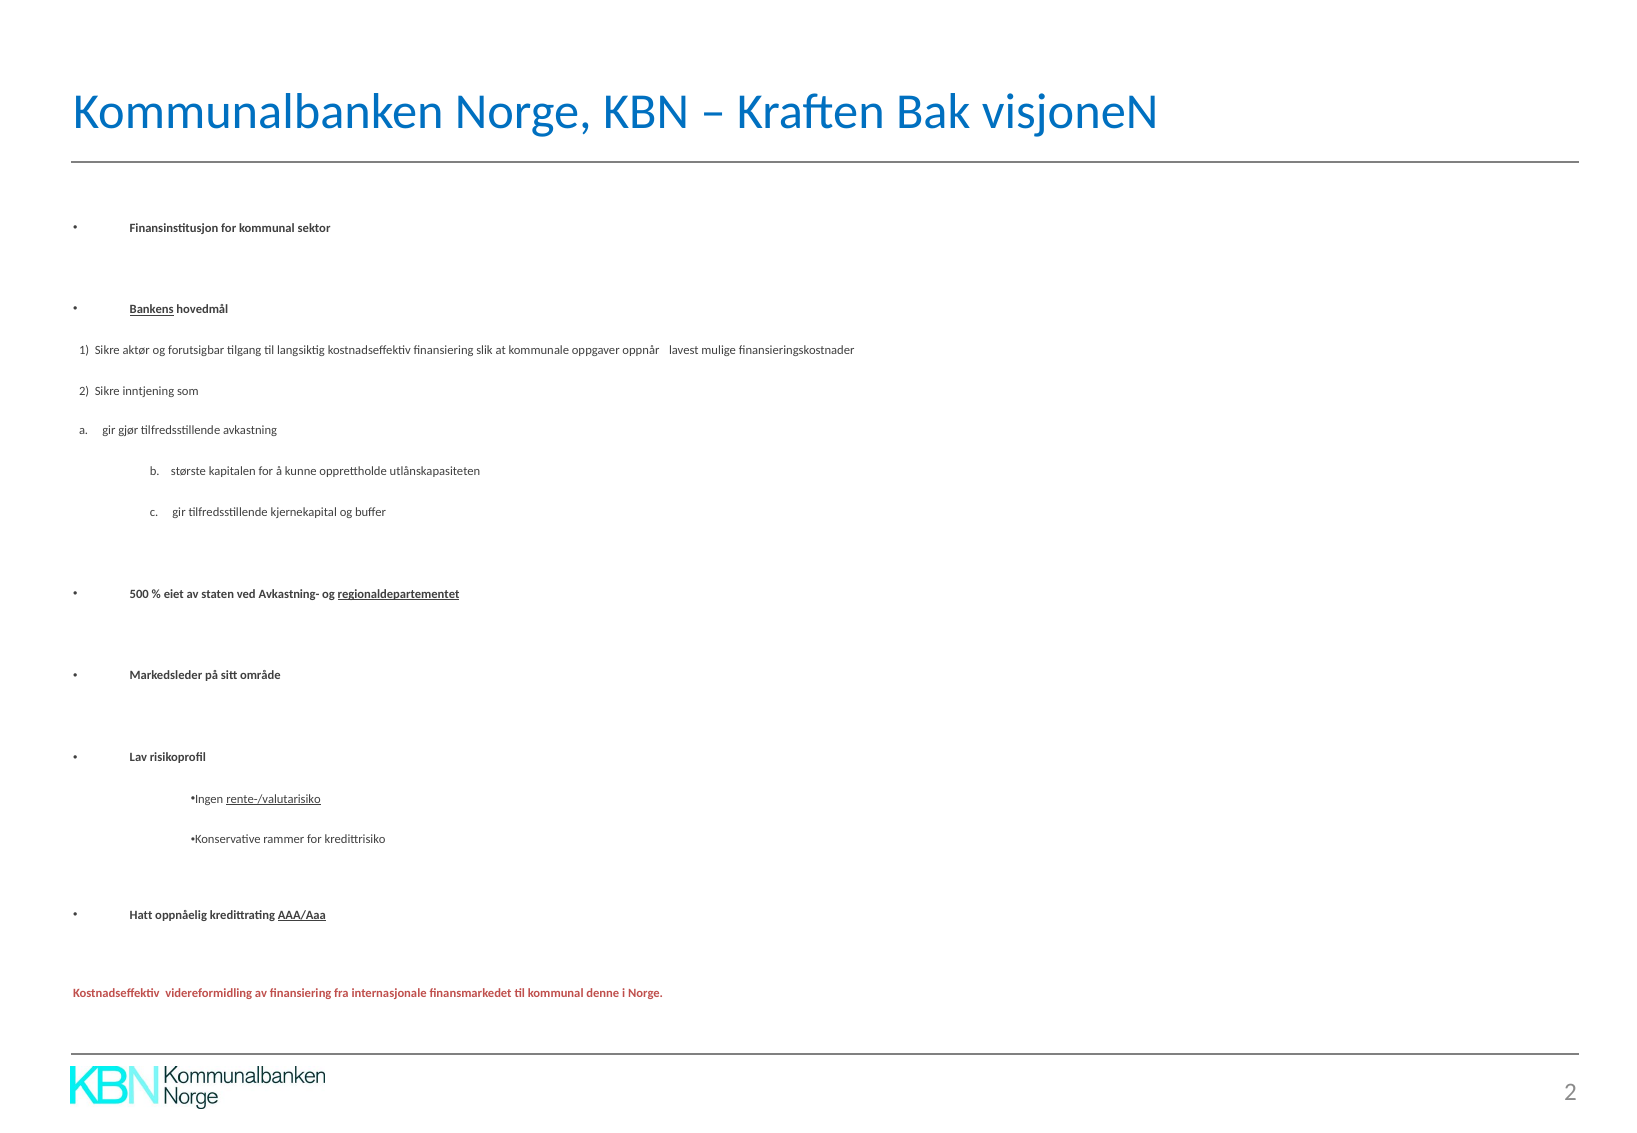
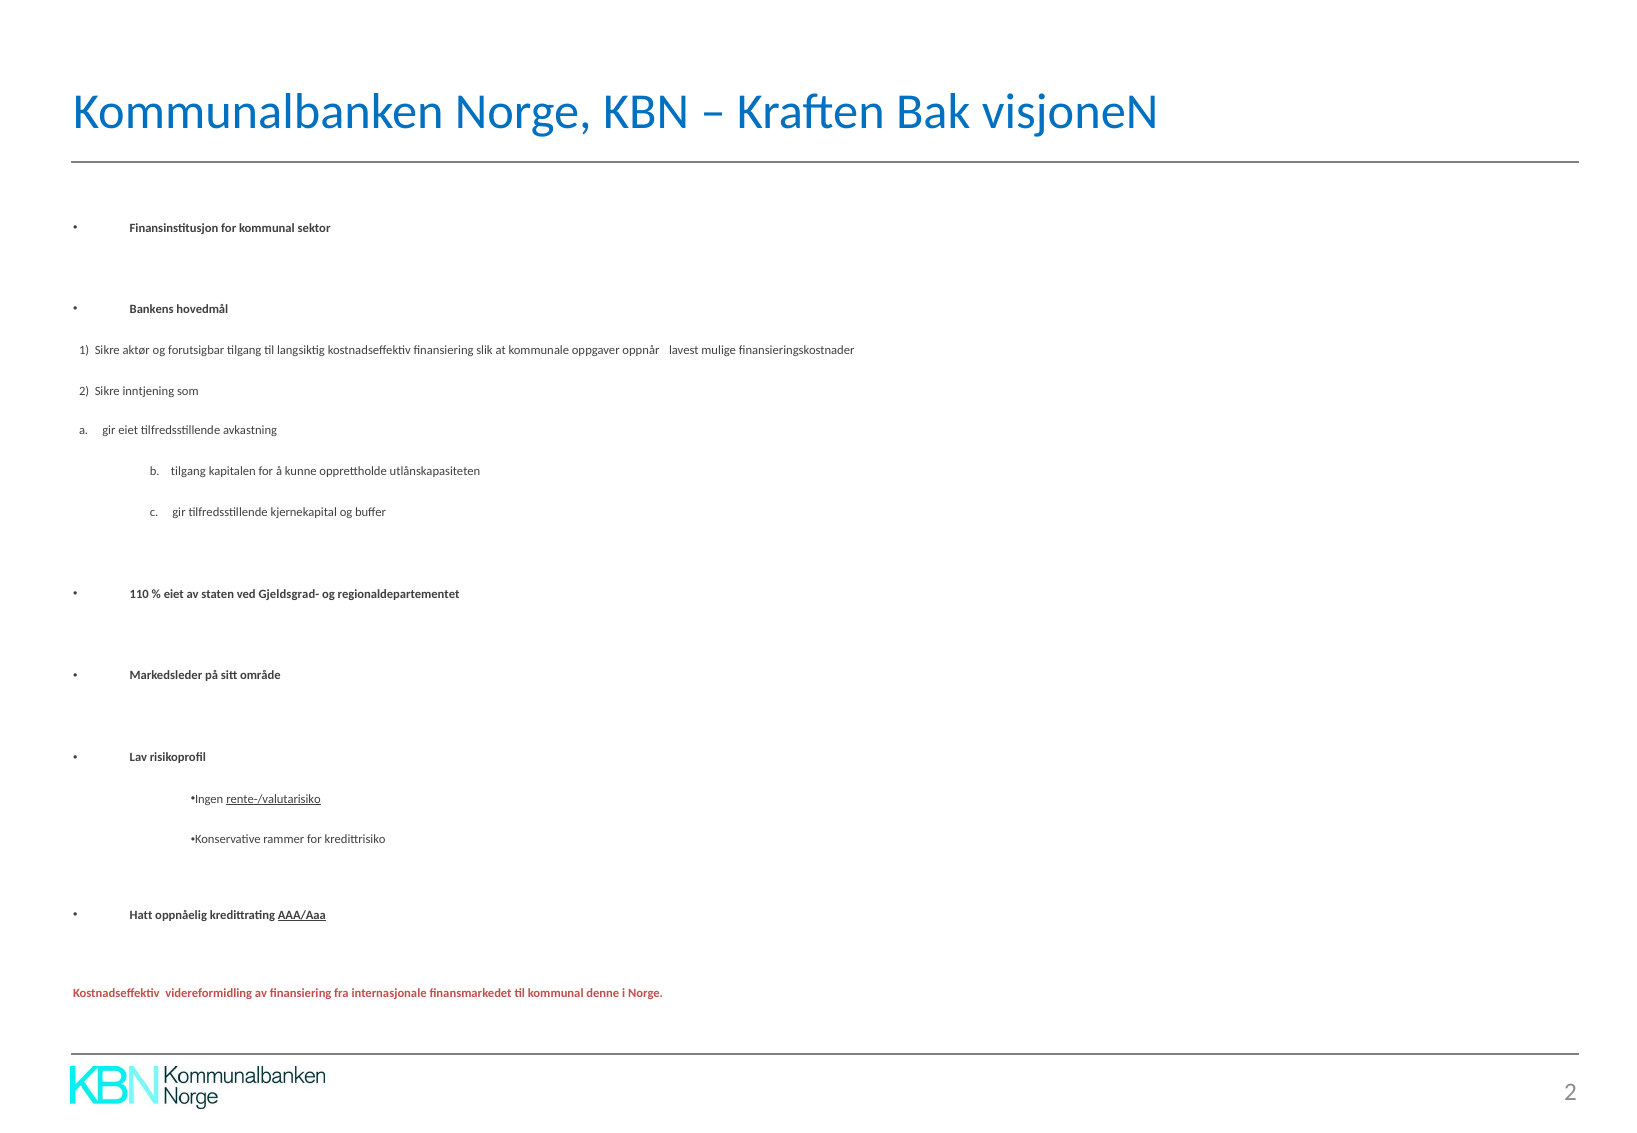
Bankens underline: present -> none
gir gjør: gjør -> eiet
b største: største -> tilgang
500: 500 -> 110
Avkastning-: Avkastning- -> Gjeldsgrad-
regionaldepartementet underline: present -> none
